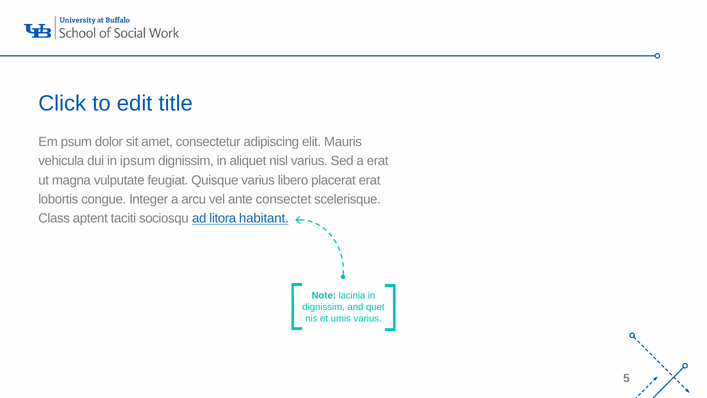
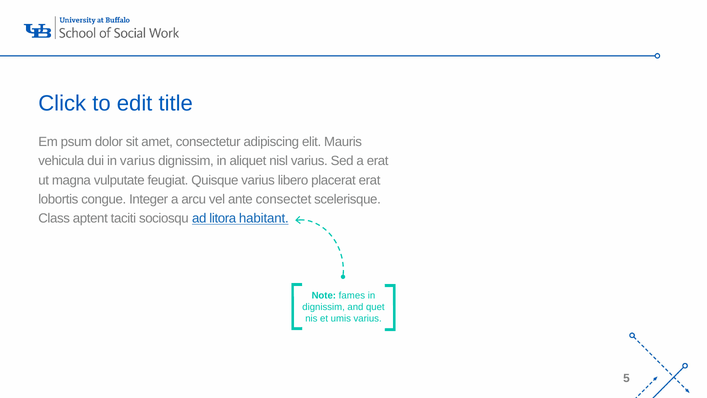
in ipsum: ipsum -> varius
lacinia: lacinia -> fames
